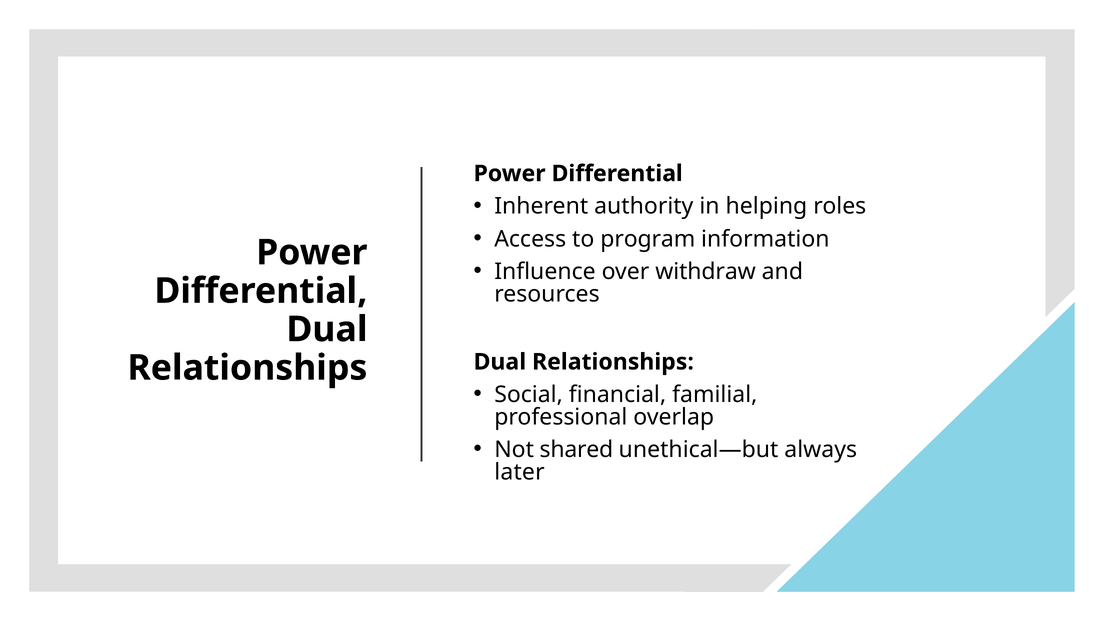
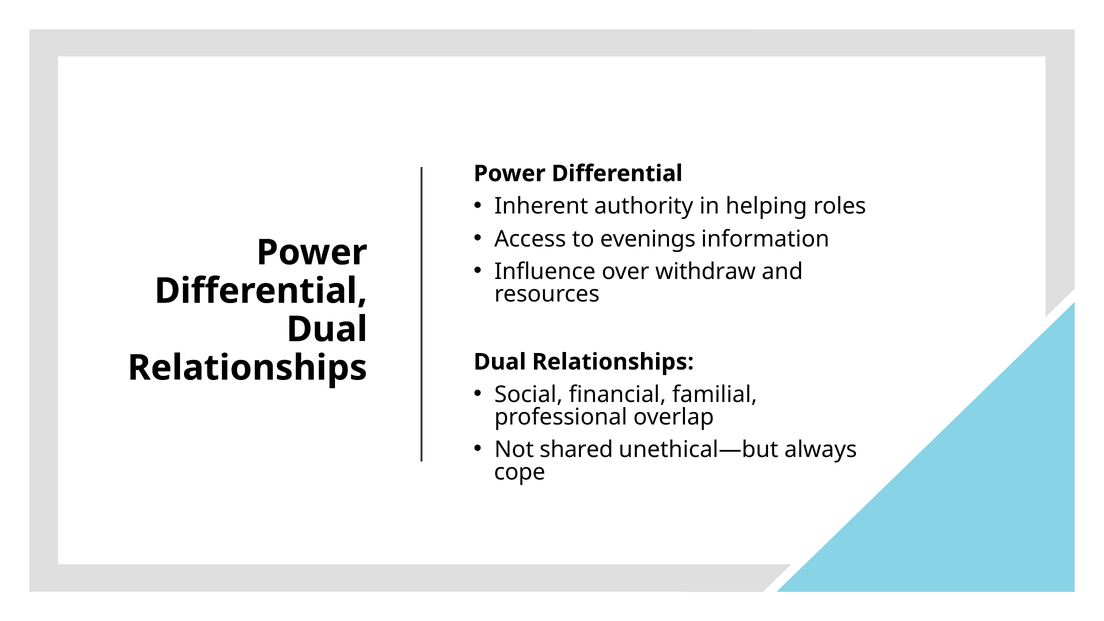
program: program -> evenings
later: later -> cope
